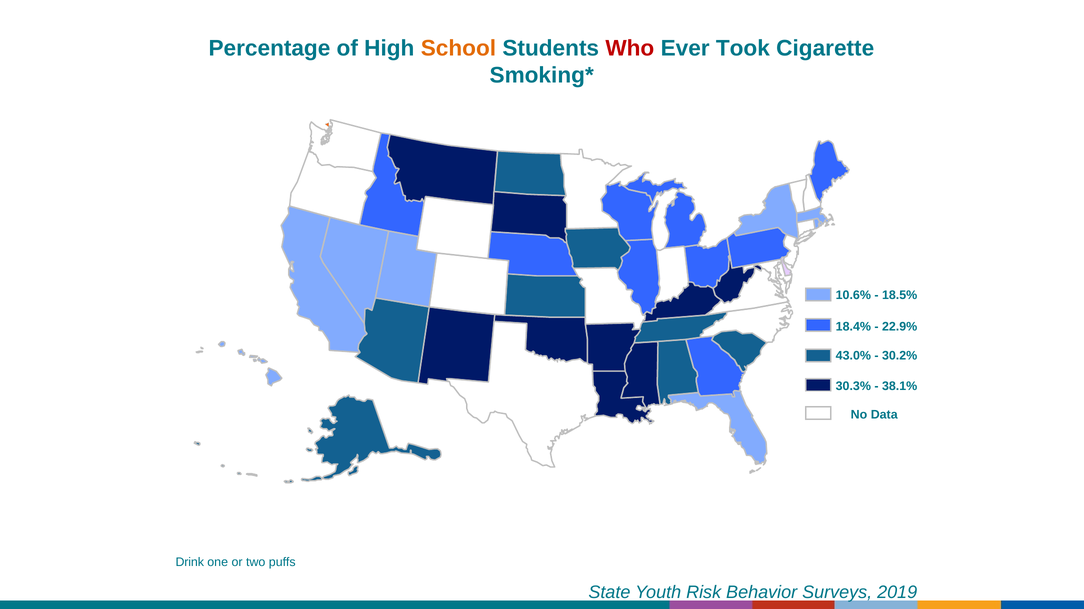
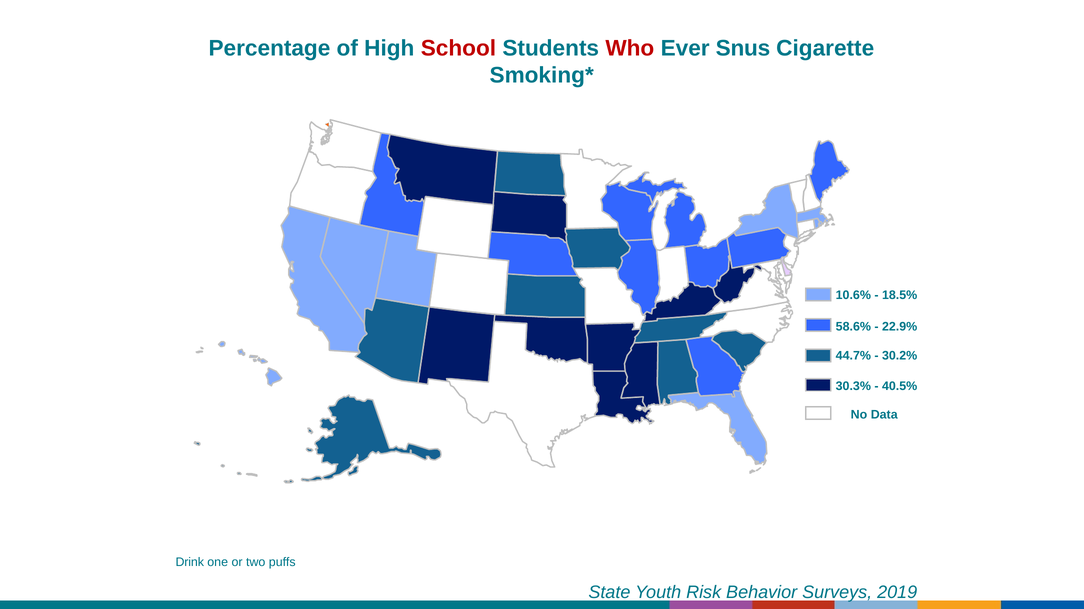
School colour: orange -> red
Took: Took -> Snus
18.4%: 18.4% -> 58.6%
43.0%: 43.0% -> 44.7%
38.1%: 38.1% -> 40.5%
